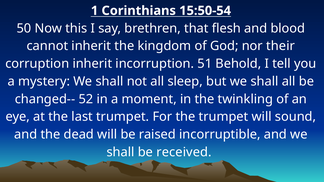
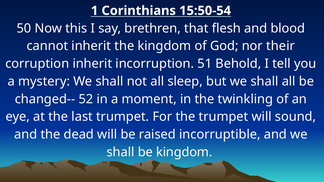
be received: received -> kingdom
